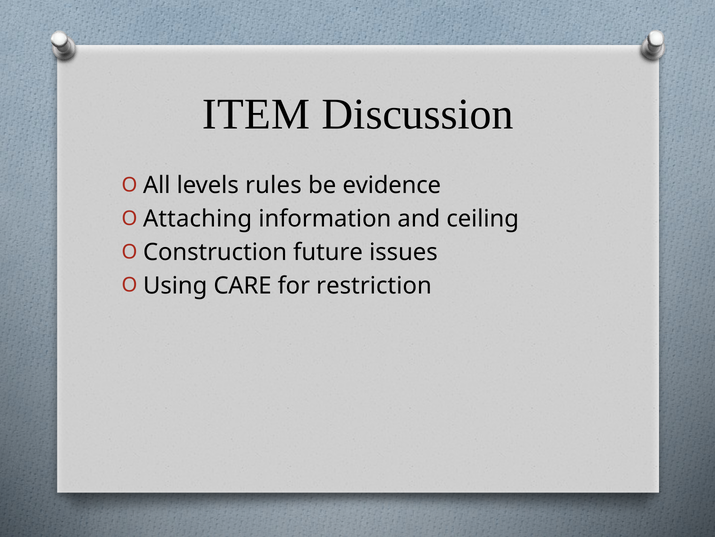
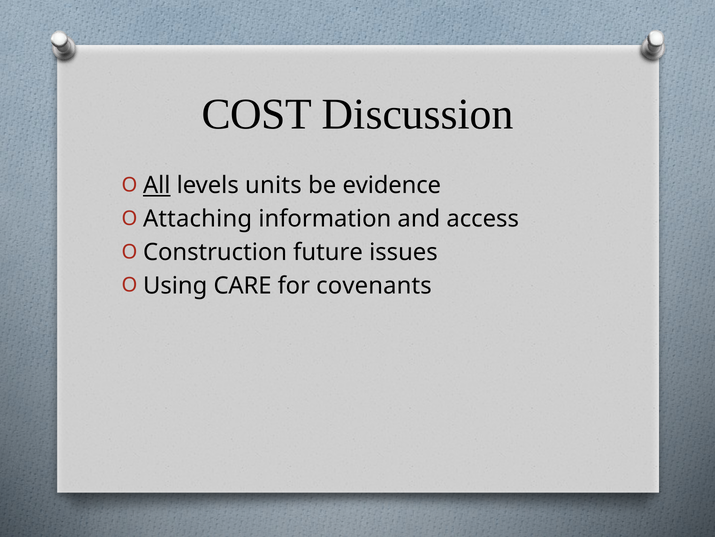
ITEM: ITEM -> COST
All underline: none -> present
rules: rules -> units
ceiling: ceiling -> access
restriction: restriction -> covenants
